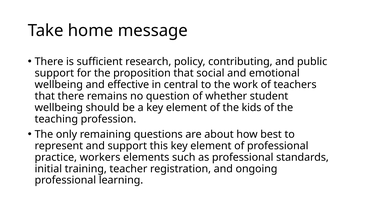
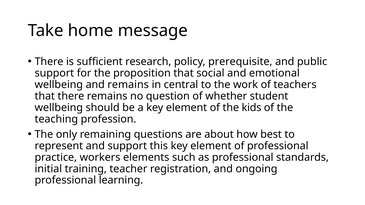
contributing: contributing -> prerequisite
and effective: effective -> remains
